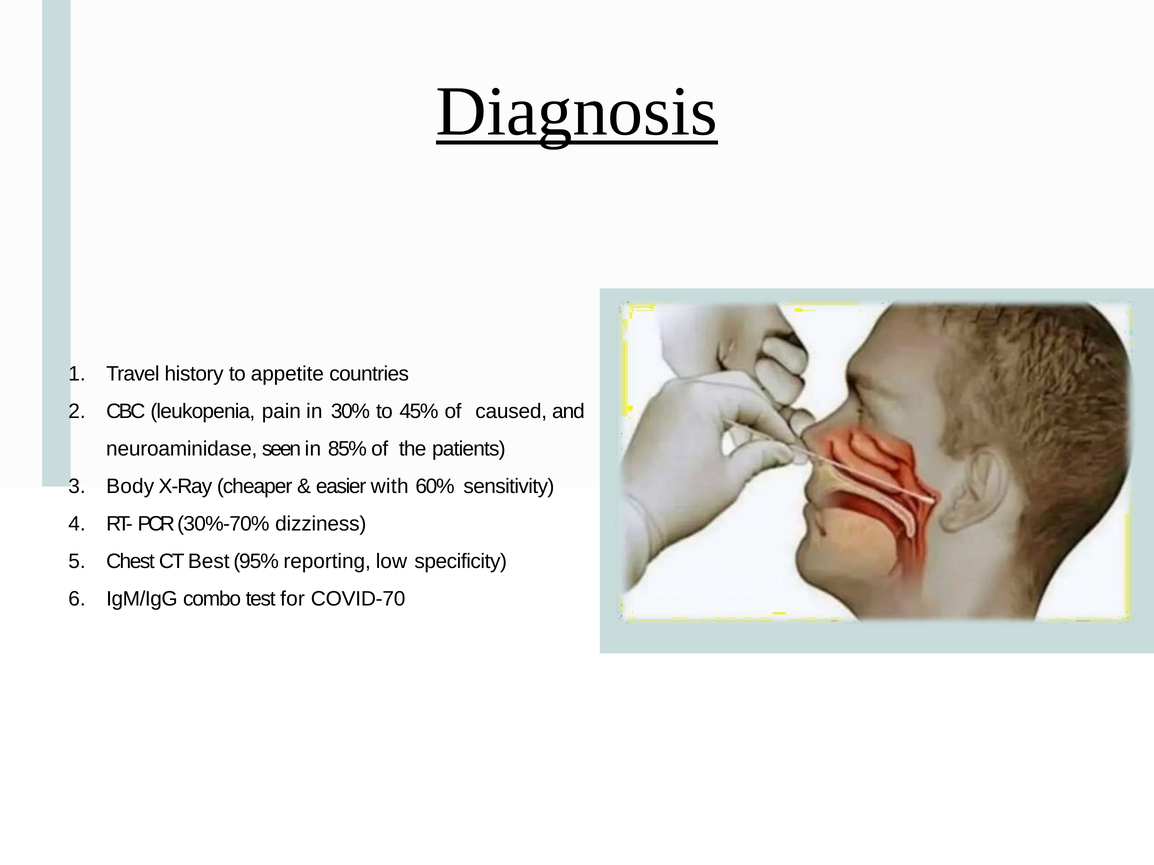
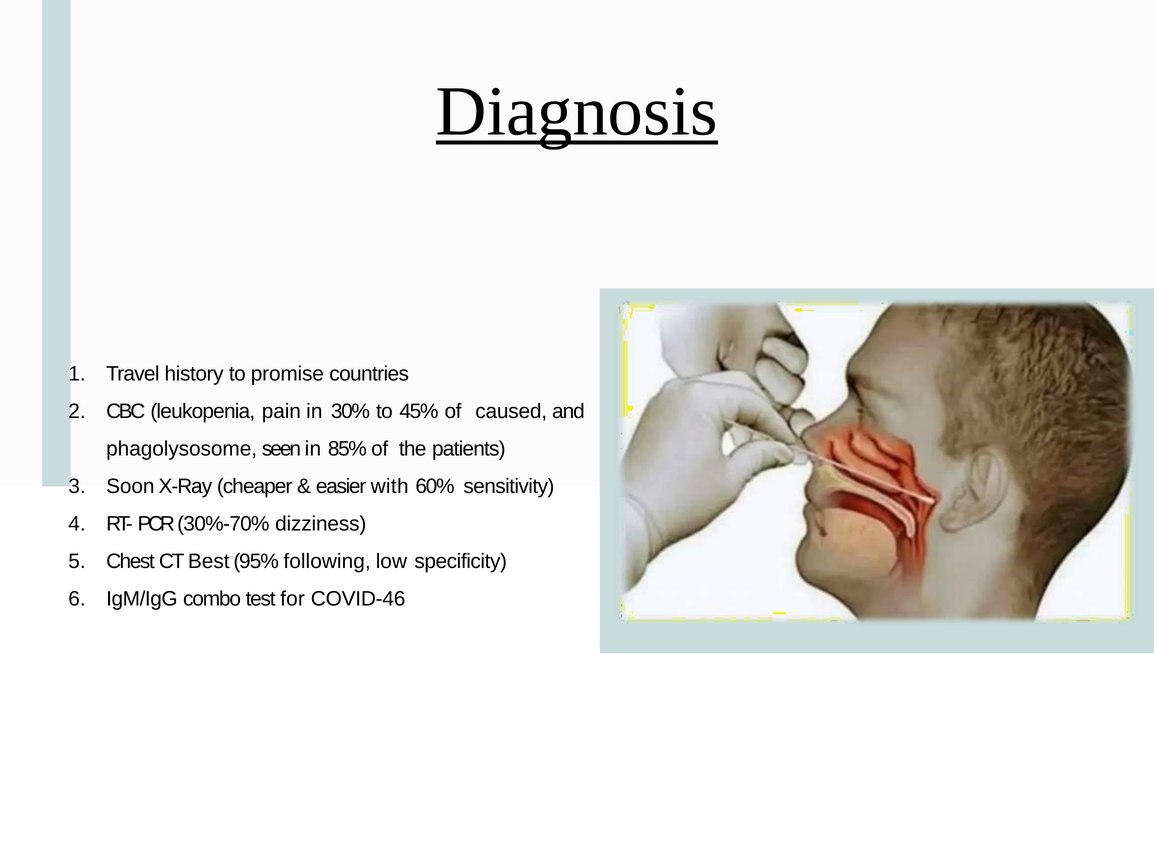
appetite: appetite -> promise
neuroaminidase: neuroaminidase -> phagolysosome
Body: Body -> Soon
reporting: reporting -> following
COVID-70: COVID-70 -> COVID-46
